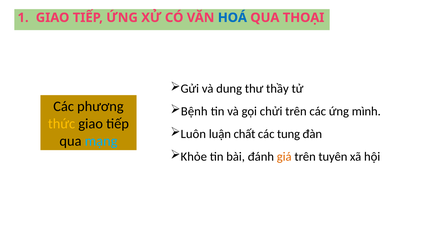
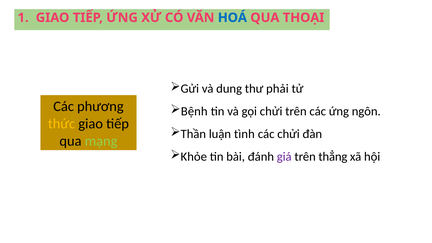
thầy: thầy -> phải
mình: mình -> ngôn
Luôn: Luôn -> Thần
chất: chất -> tình
các tung: tung -> chửi
mạng colour: light blue -> light green
giá colour: orange -> purple
tuyên: tuyên -> thẳng
